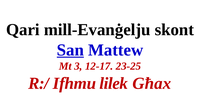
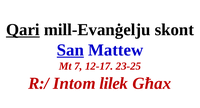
Qari underline: none -> present
3: 3 -> 7
Ifhmu: Ifhmu -> Intom
